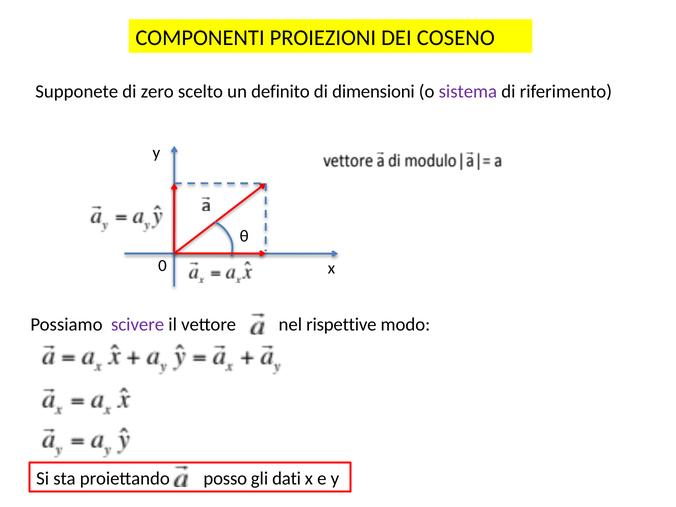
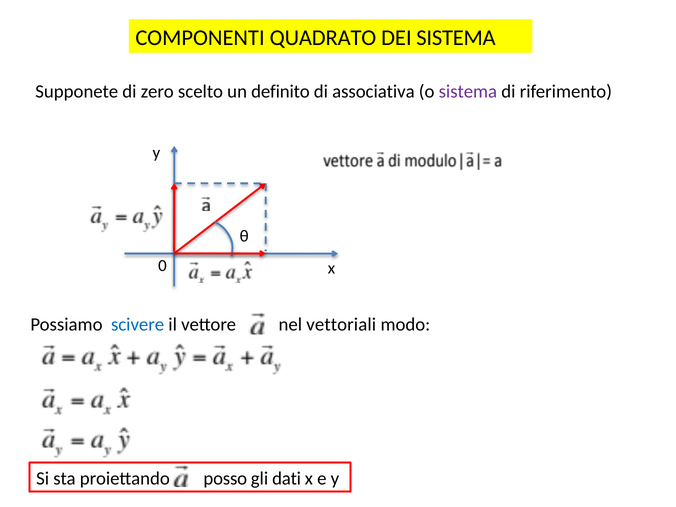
PROIEZIONI: PROIEZIONI -> QUADRATO
DEI COSENO: COSENO -> SISTEMA
dimensioni: dimensioni -> associativa
scivere colour: purple -> blue
rispettive: rispettive -> vettoriali
